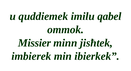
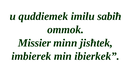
qabel: qabel -> sabiħ
